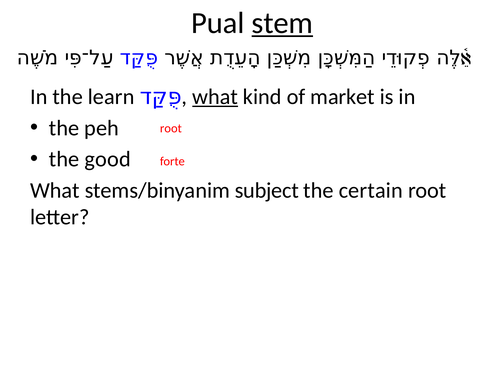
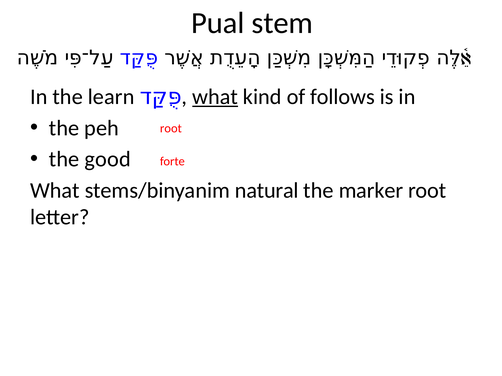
stem underline: present -> none
market: market -> follows
subject: subject -> natural
certain: certain -> marker
